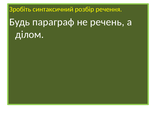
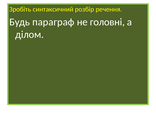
речень: речень -> головні
